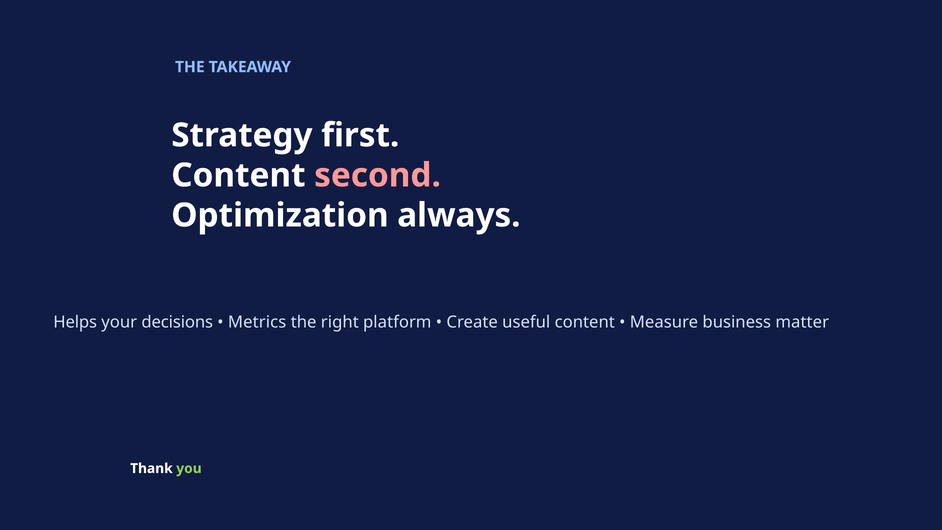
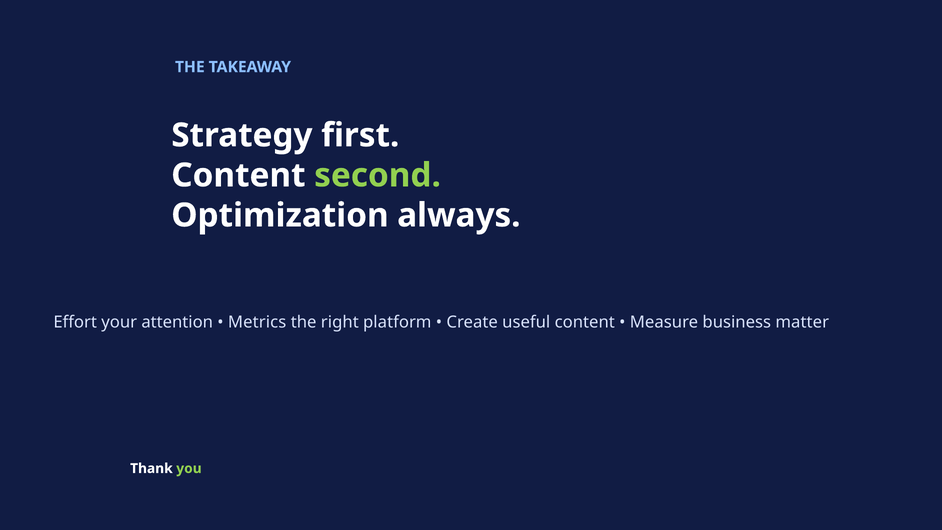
second colour: pink -> light green
Helps: Helps -> Effort
decisions: decisions -> attention
